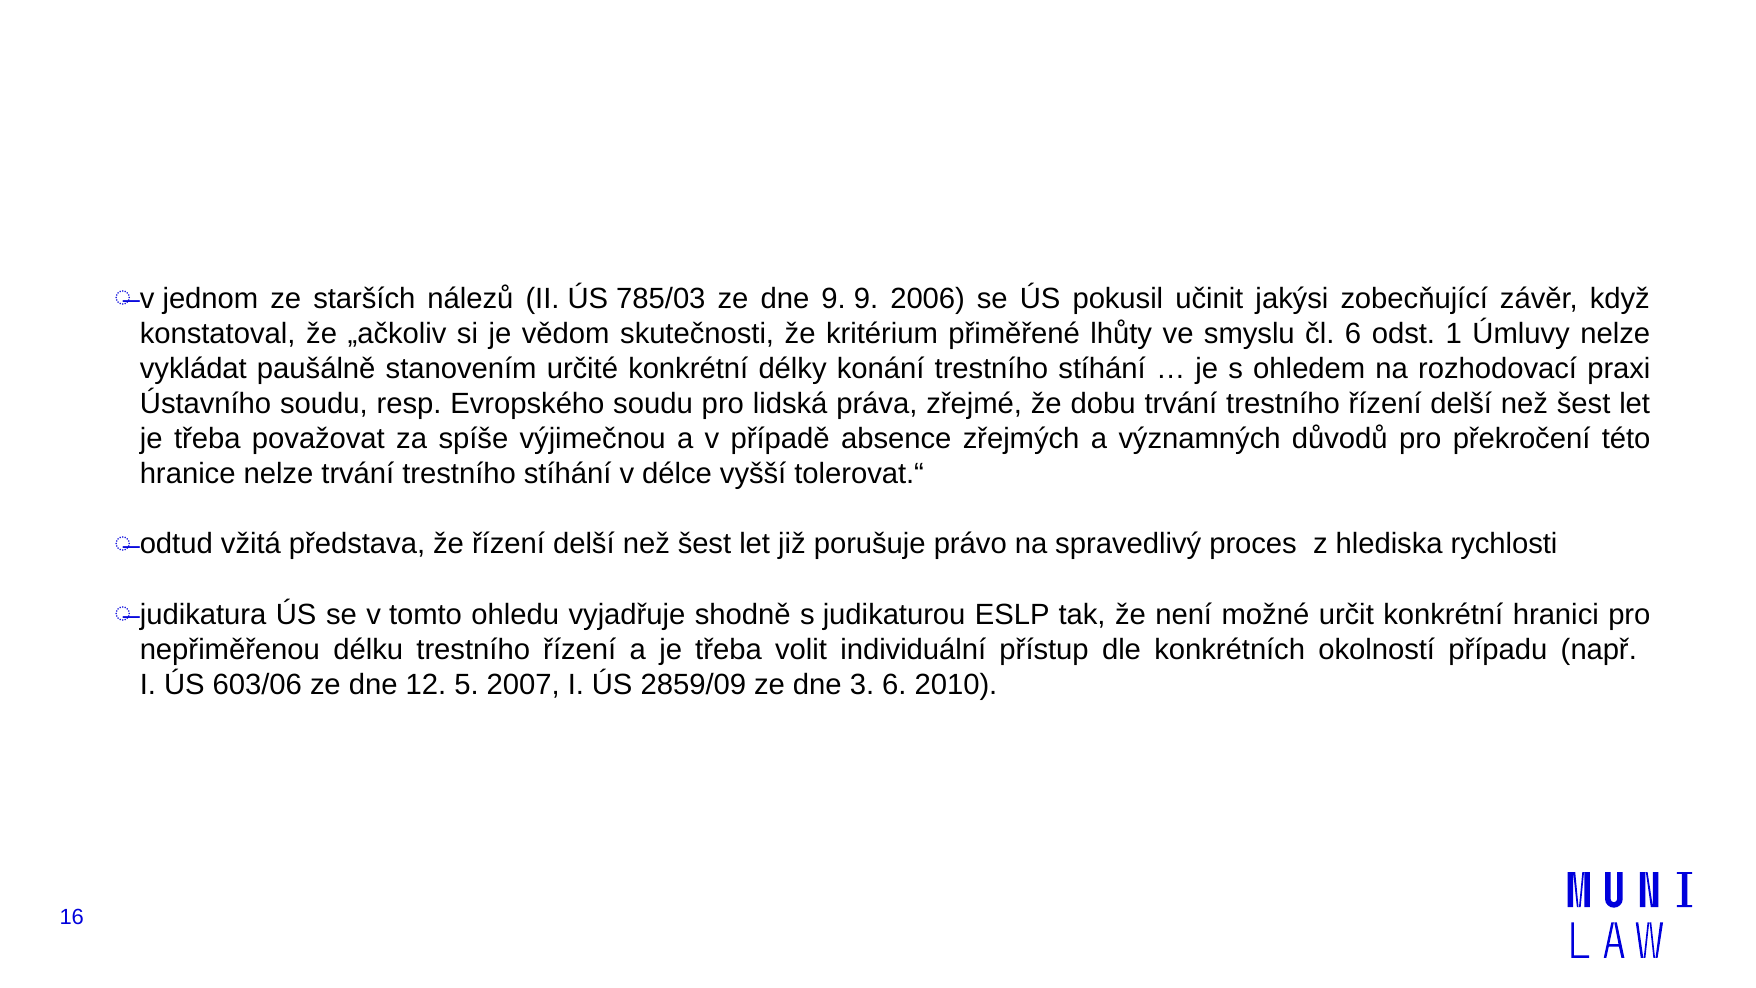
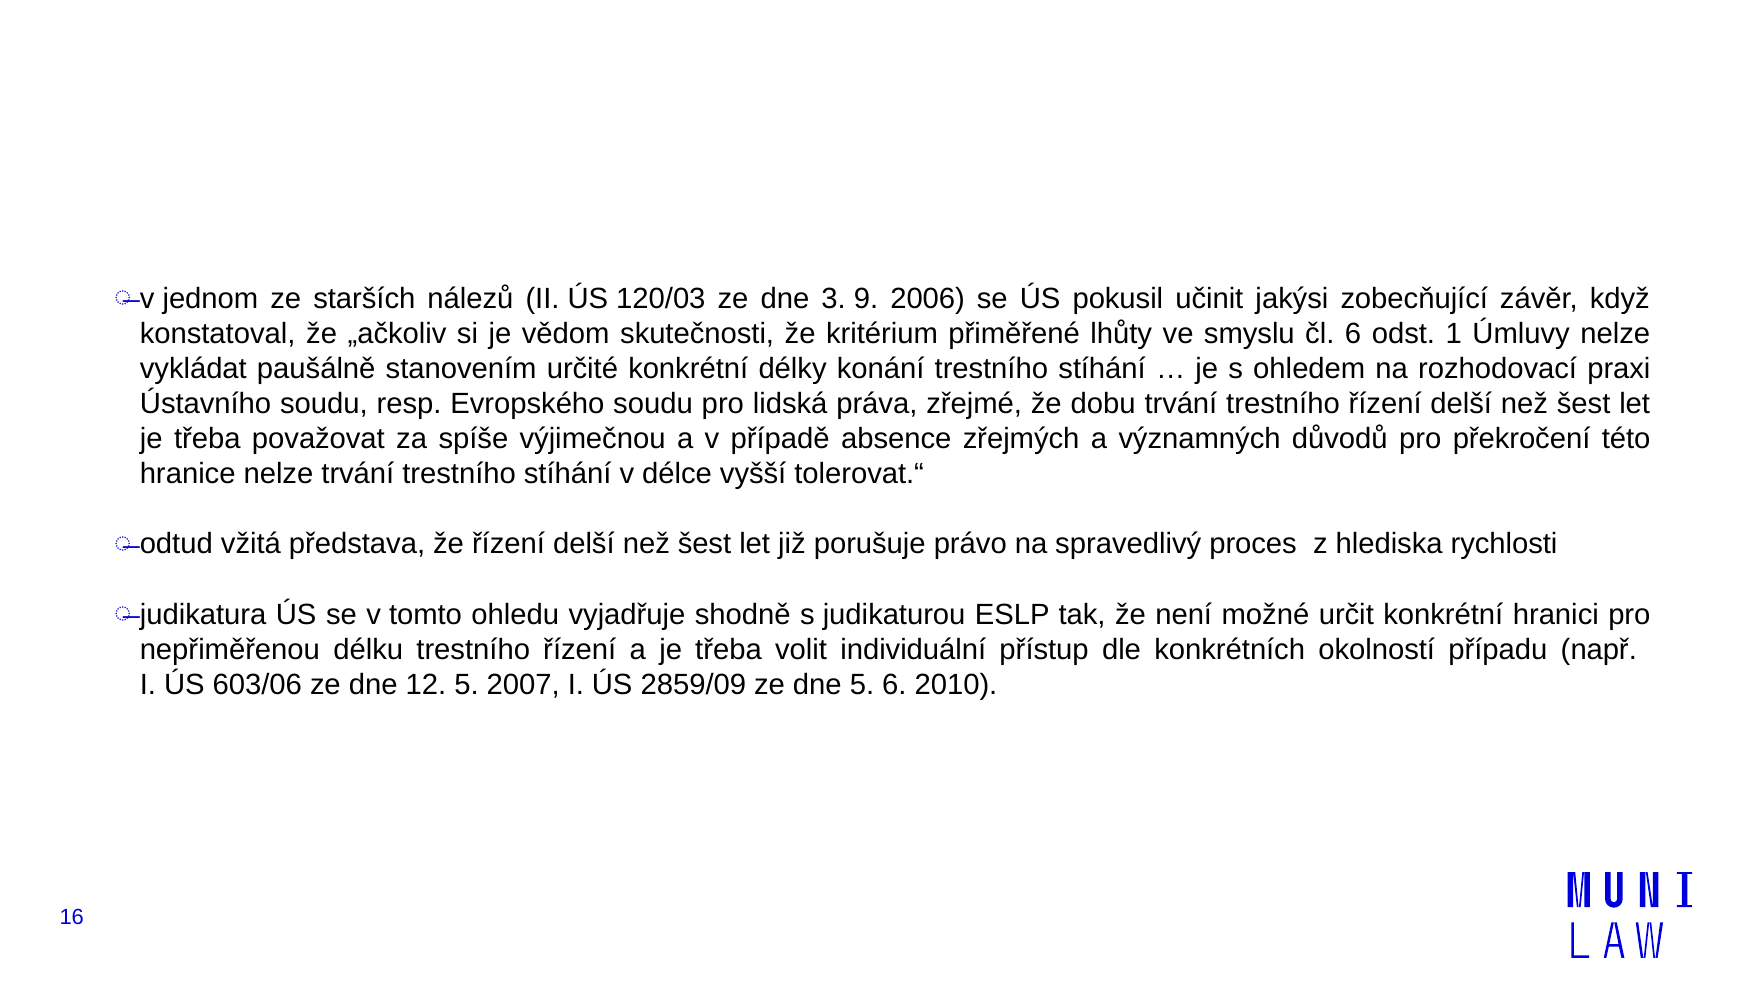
785/03: 785/03 -> 120/03
dne 9: 9 -> 3
dne 3: 3 -> 5
